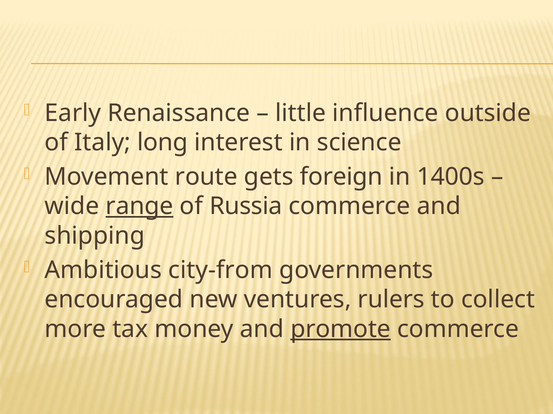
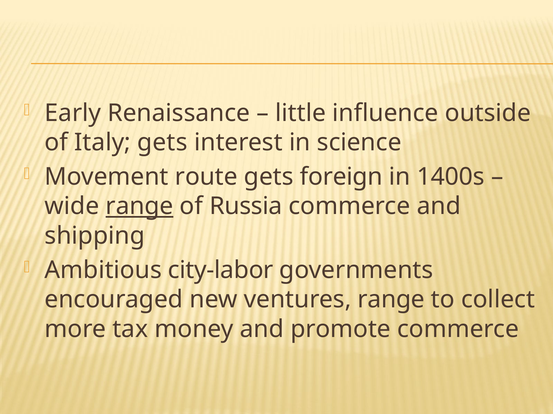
Italy long: long -> gets
city-from: city-from -> city-labor
ventures rulers: rulers -> range
promote underline: present -> none
